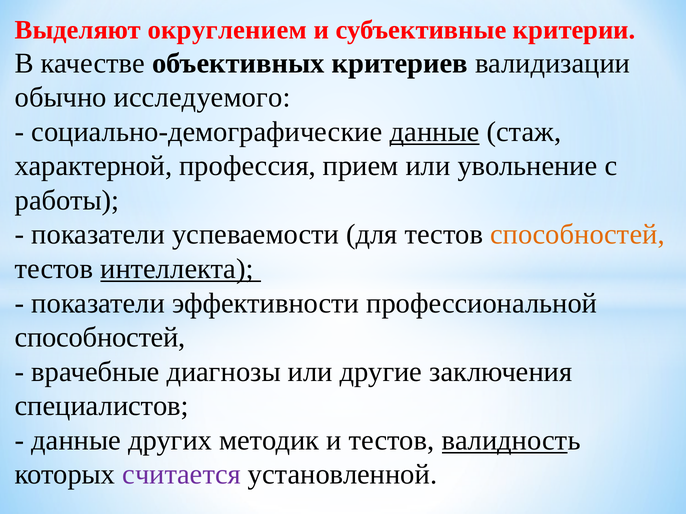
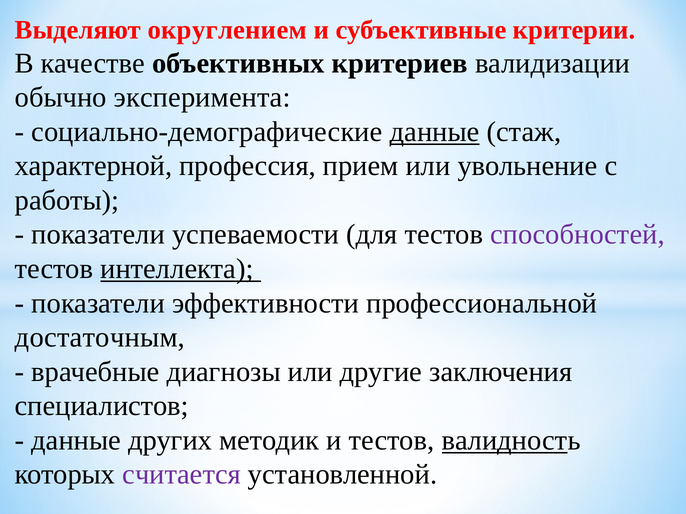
исследуемого: исследуемого -> эксперимента
способностей at (577, 235) colour: orange -> purple
способностей at (100, 338): способностей -> достаточным
